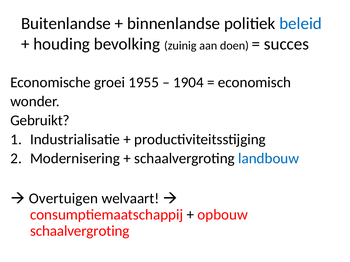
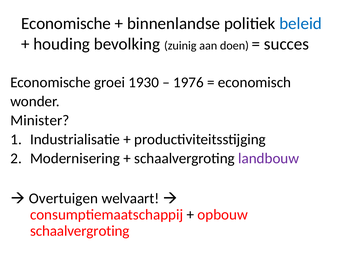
Buitenlandse at (66, 24): Buitenlandse -> Economische
1955: 1955 -> 1930
1904: 1904 -> 1976
Gebruikt: Gebruikt -> Minister
landbouw colour: blue -> purple
